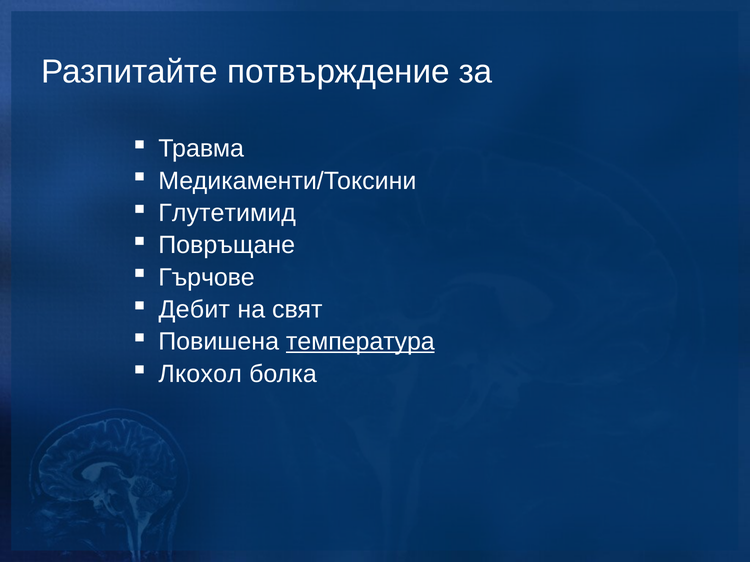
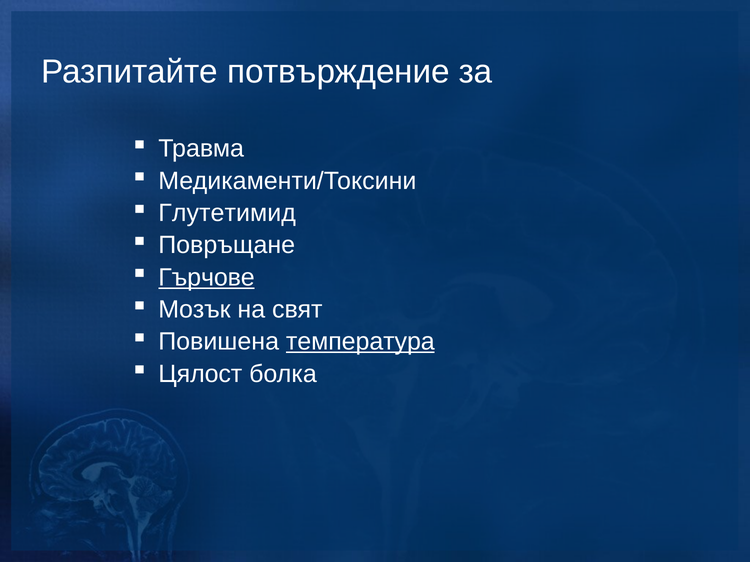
Гърчове underline: none -> present
Дебит: Дебит -> Мозък
Лкохол: Лкохол -> Цялост
